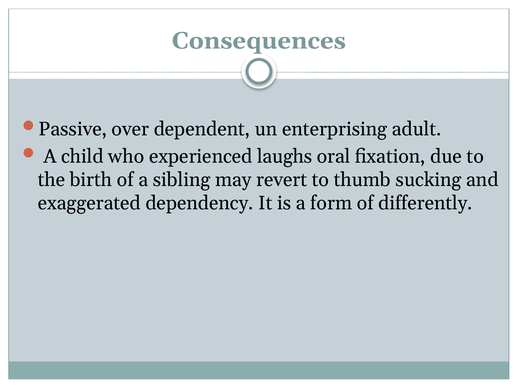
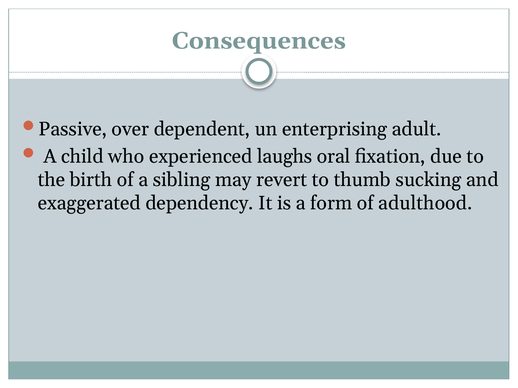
differently: differently -> adulthood
